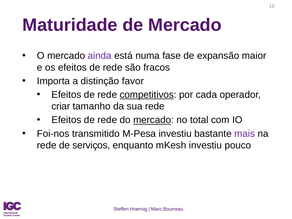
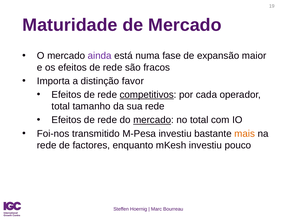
criar at (61, 106): criar -> total
mais colour: purple -> orange
serviços: serviços -> factores
